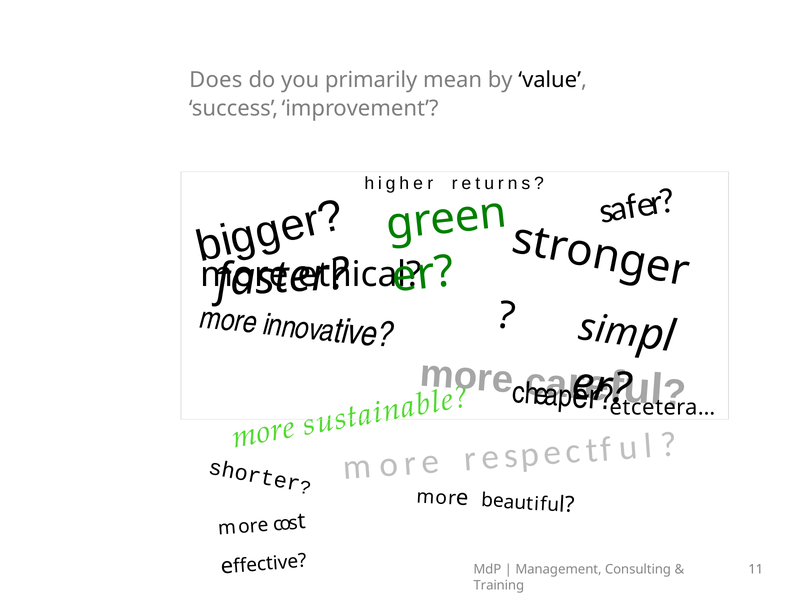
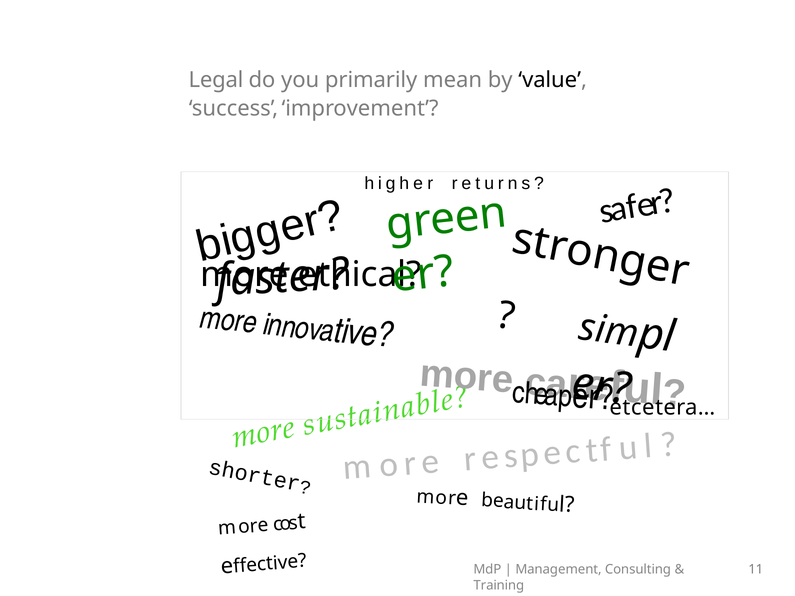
Does: Does -> Legal
